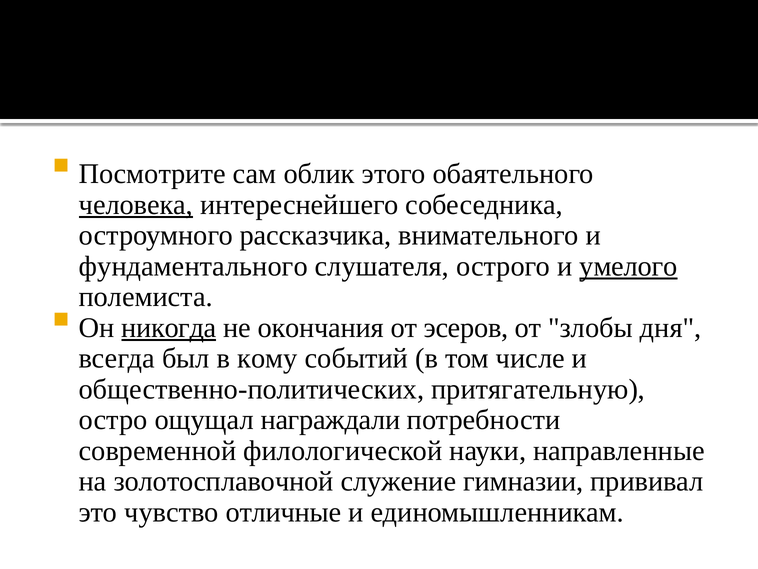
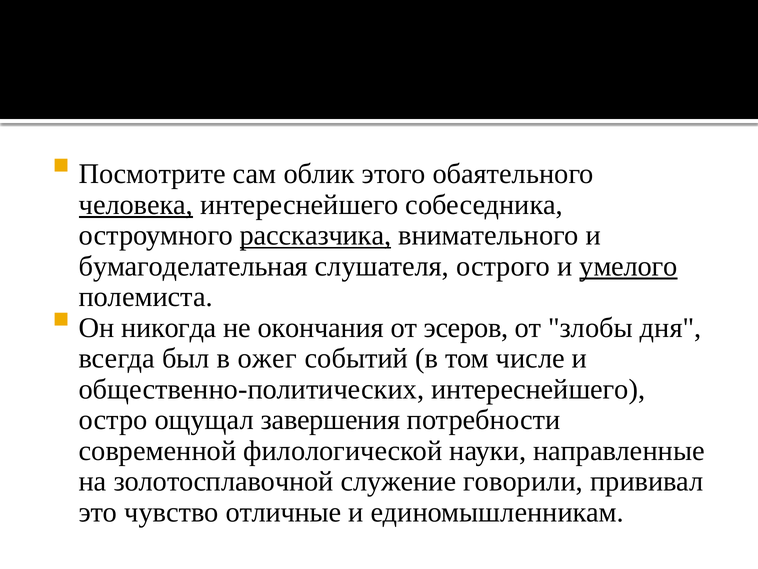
рассказчика underline: none -> present
фундаментального: фундаментального -> бумагоделательная
никогда underline: present -> none
кому: кому -> oжег
общественно-политических притягательную: притягательную -> интереснейшего
награждали: награждали -> завершения
гимназии: гимназии -> говорили
